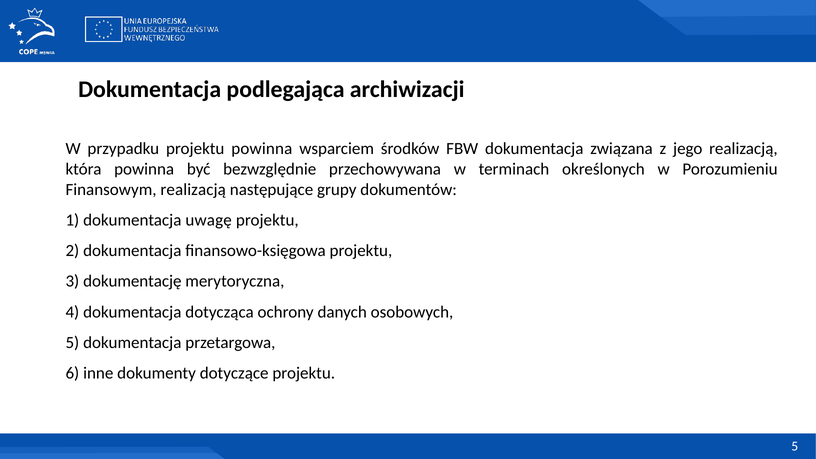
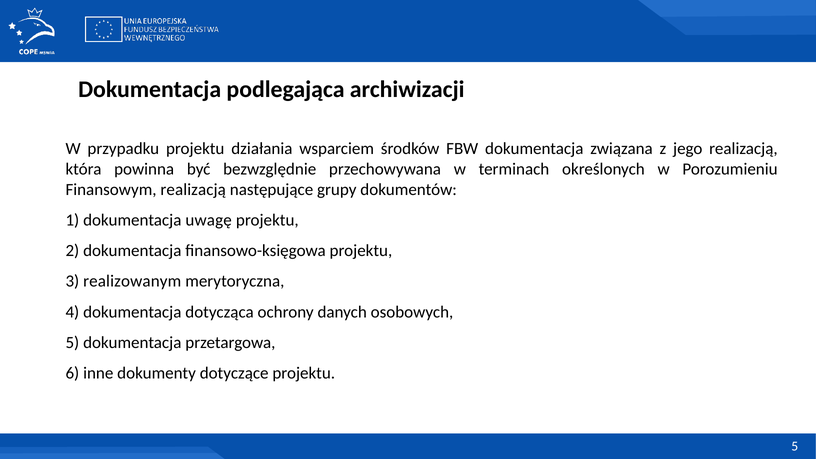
projektu powinna: powinna -> działania
dokumentację: dokumentację -> realizowanym
